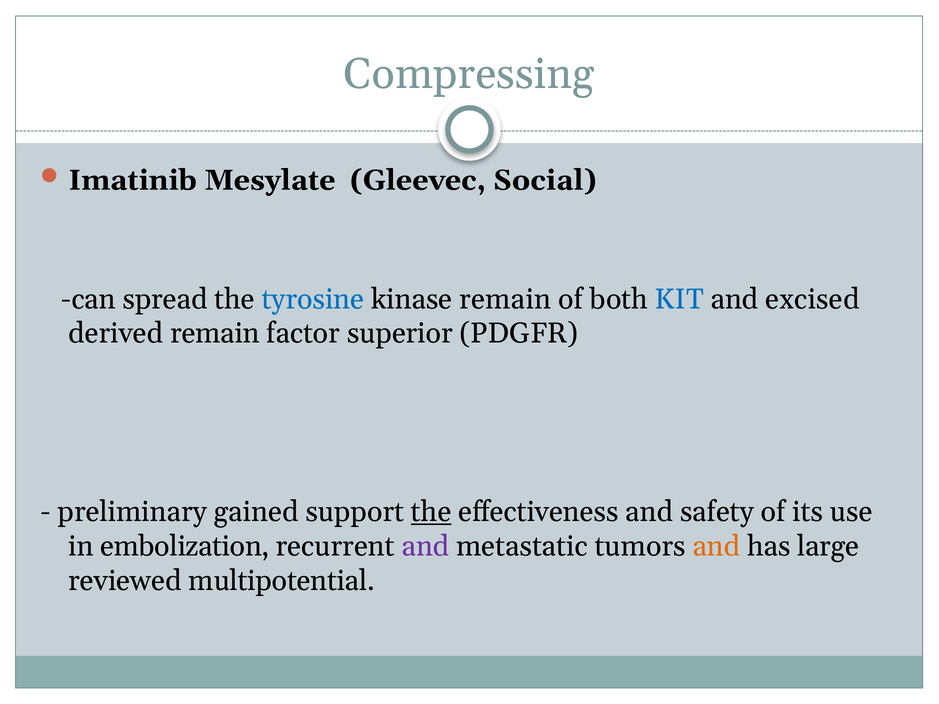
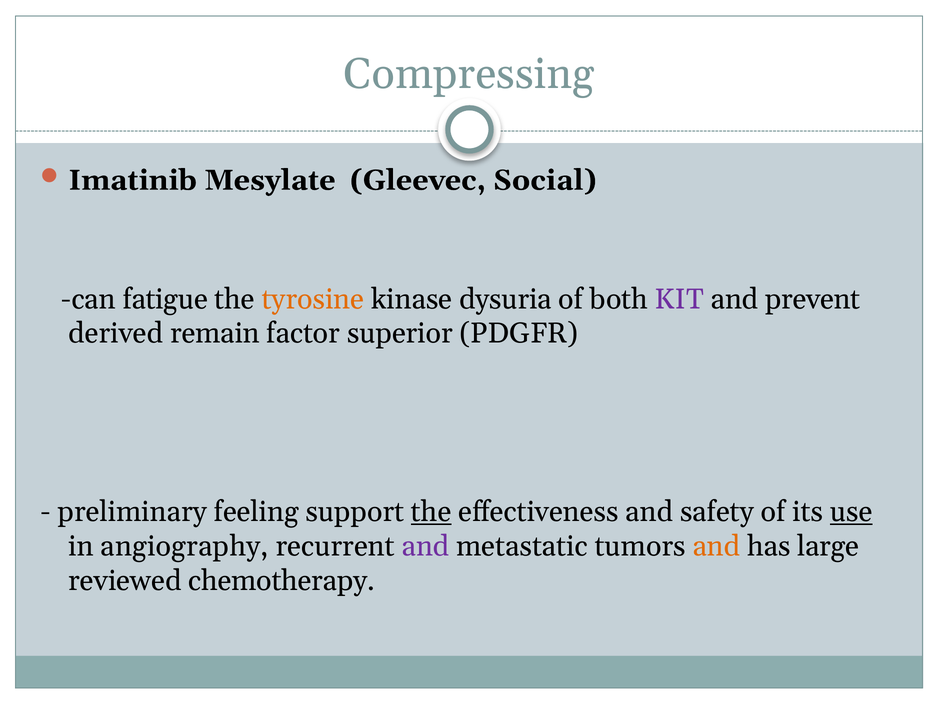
spread: spread -> fatigue
tyrosine colour: blue -> orange
kinase remain: remain -> dysuria
KIT colour: blue -> purple
excised: excised -> prevent
gained: gained -> feeling
use underline: none -> present
embolization: embolization -> angiography
multipotential: multipotential -> chemotherapy
